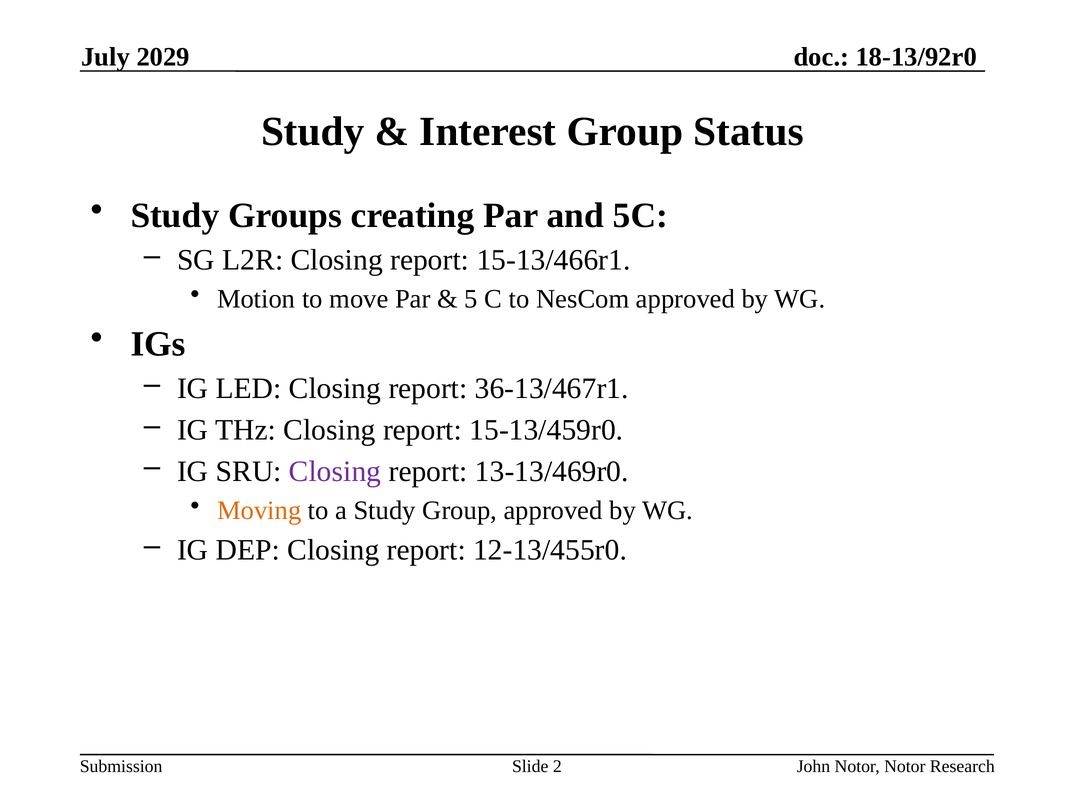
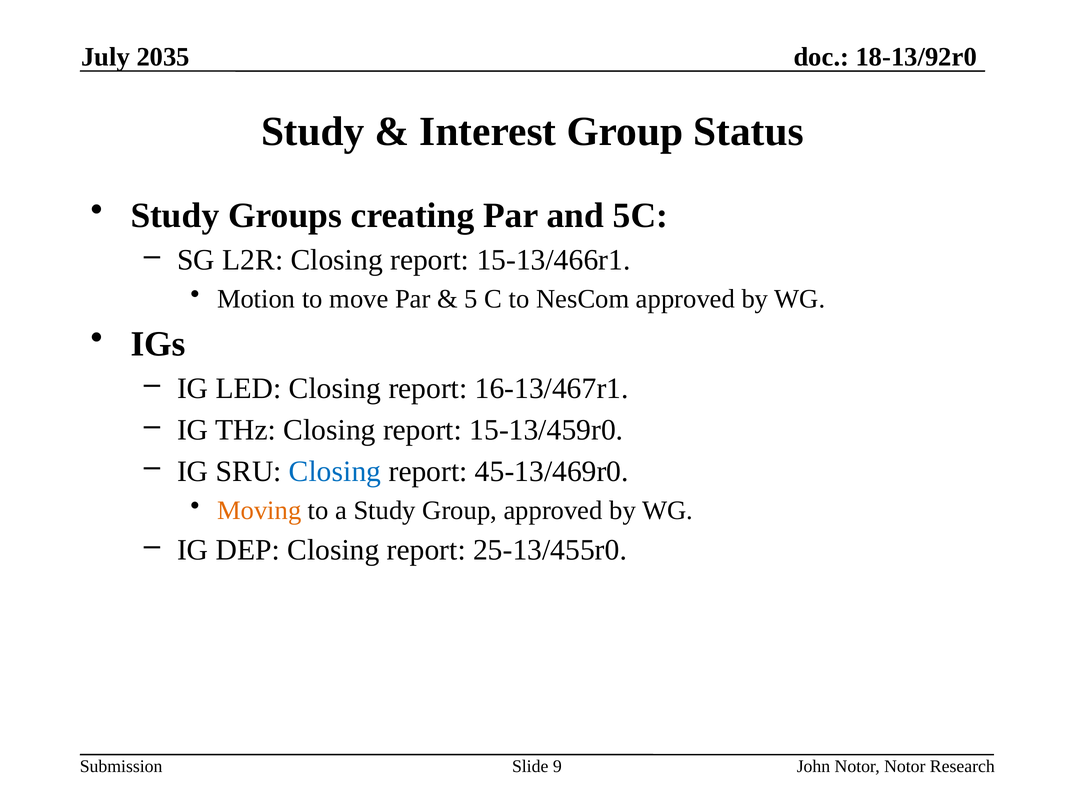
2029: 2029 -> 2035
36-13/467r1: 36-13/467r1 -> 16-13/467r1
Closing at (335, 471) colour: purple -> blue
13-13/469r0: 13-13/469r0 -> 45-13/469r0
12-13/455r0: 12-13/455r0 -> 25-13/455r0
2: 2 -> 9
